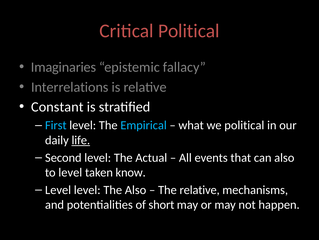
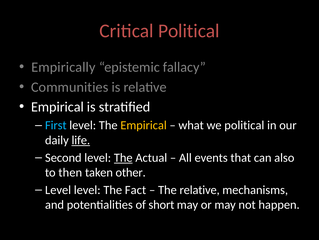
Imaginaries: Imaginaries -> Empirically
Interrelations: Interrelations -> Communities
Constant at (57, 107): Constant -> Empirical
Empirical at (144, 125) colour: light blue -> yellow
The at (123, 157) underline: none -> present
to level: level -> then
know: know -> other
The Also: Also -> Fact
